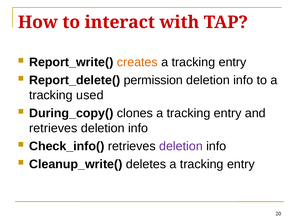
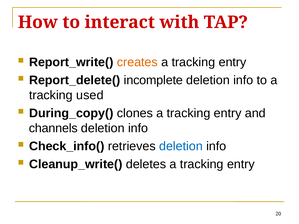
permission: permission -> incomplete
retrieves at (53, 128): retrieves -> channels
deletion at (181, 146) colour: purple -> blue
